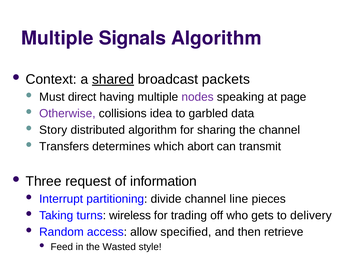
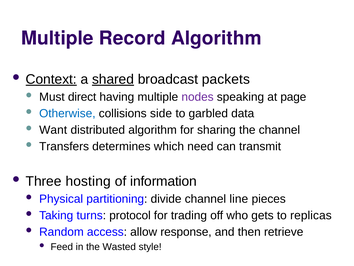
Signals: Signals -> Record
Context underline: none -> present
Otherwise colour: purple -> blue
idea: idea -> side
Story: Story -> Want
abort: abort -> need
request: request -> hosting
Interrupt: Interrupt -> Physical
wireless: wireless -> protocol
delivery: delivery -> replicas
specified: specified -> response
